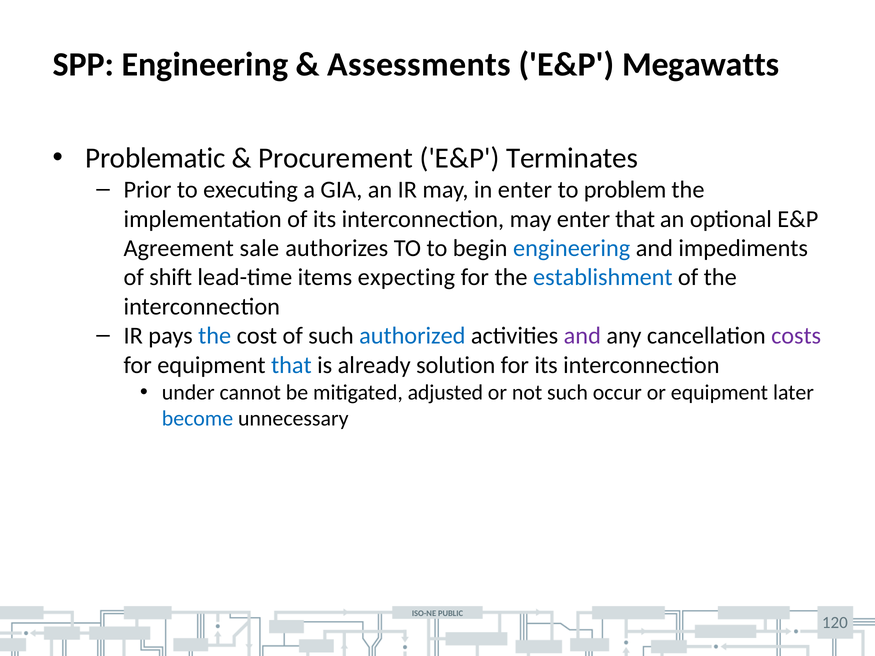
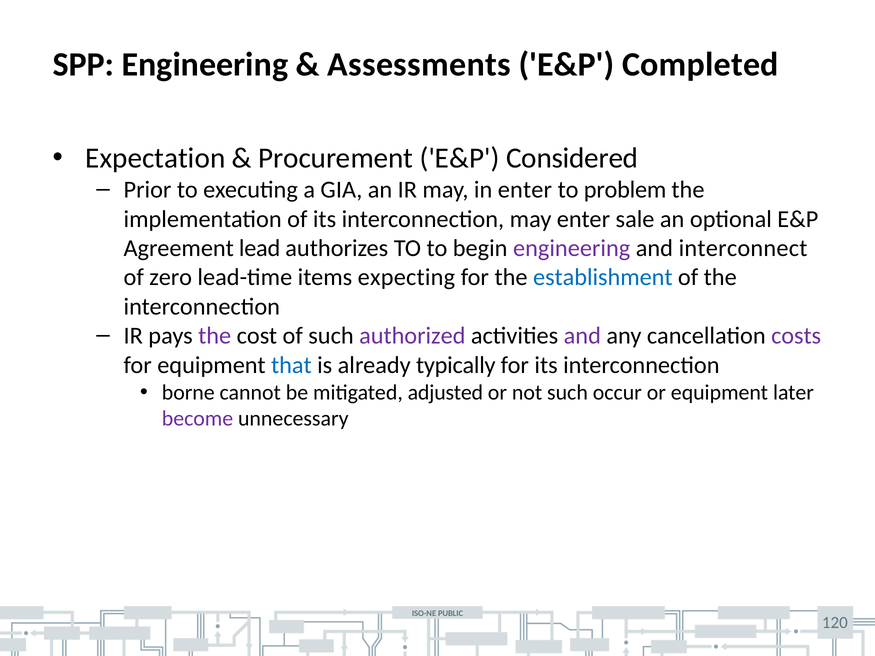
Megawatts: Megawatts -> Completed
Problematic: Problematic -> Expectation
Terminates: Terminates -> Considered
enter that: that -> sale
sale: sale -> lead
engineering at (572, 248) colour: blue -> purple
impediments: impediments -> interconnect
shift: shift -> zero
the at (215, 336) colour: blue -> purple
authorized colour: blue -> purple
solution: solution -> typically
under: under -> borne
become colour: blue -> purple
